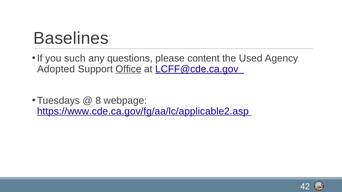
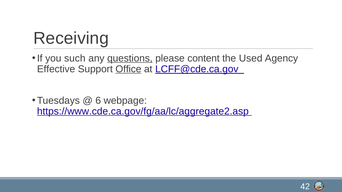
Baselines: Baselines -> Receiving
questions underline: none -> present
Adopted: Adopted -> Effective
8: 8 -> 6
https://www.cde.ca.gov/fg/aa/lc/applicable2.asp: https://www.cde.ca.gov/fg/aa/lc/applicable2.asp -> https://www.cde.ca.gov/fg/aa/lc/aggregate2.asp
